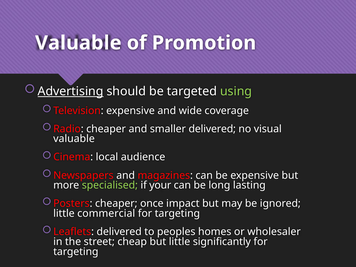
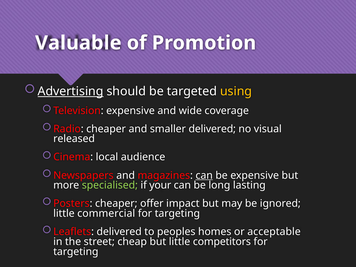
using colour: light green -> yellow
valuable at (74, 139): valuable -> released
can at (204, 175) underline: none -> present
once: once -> offer
wholesaler: wholesaler -> acceptable
significantly: significantly -> competitors
